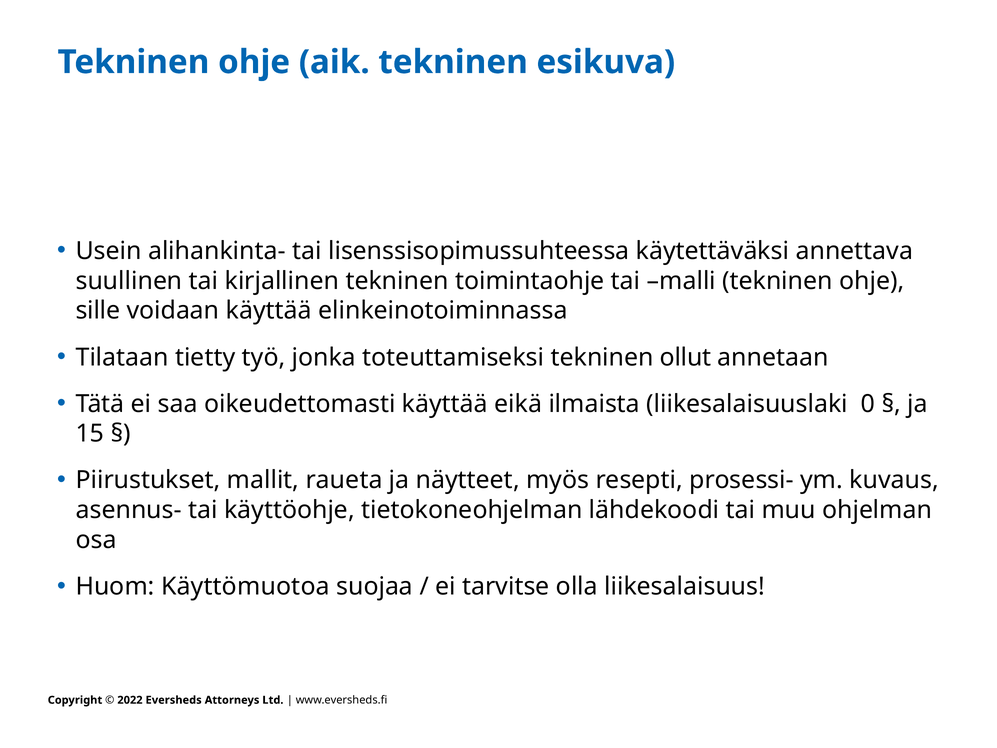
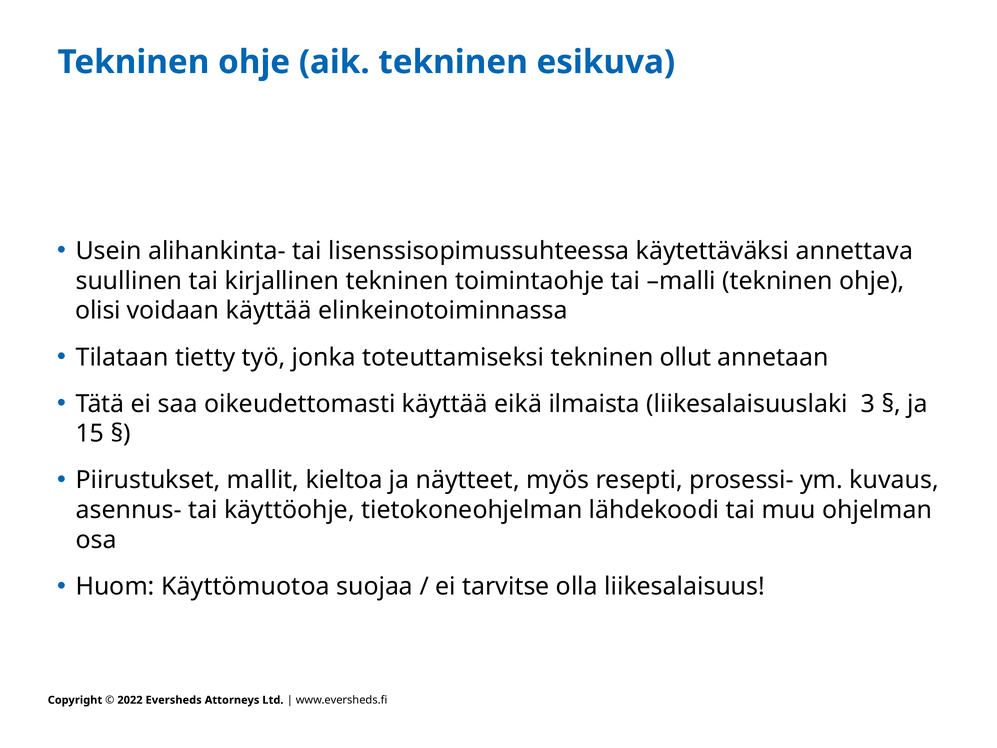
sille: sille -> olisi
0: 0 -> 3
raueta: raueta -> kieltoa
